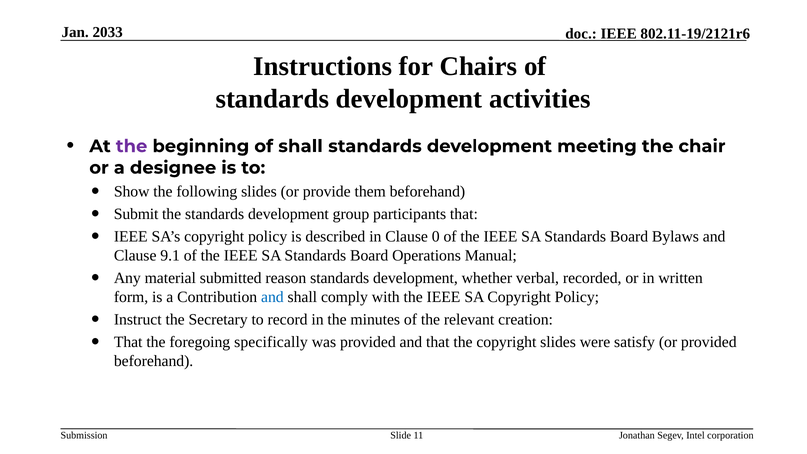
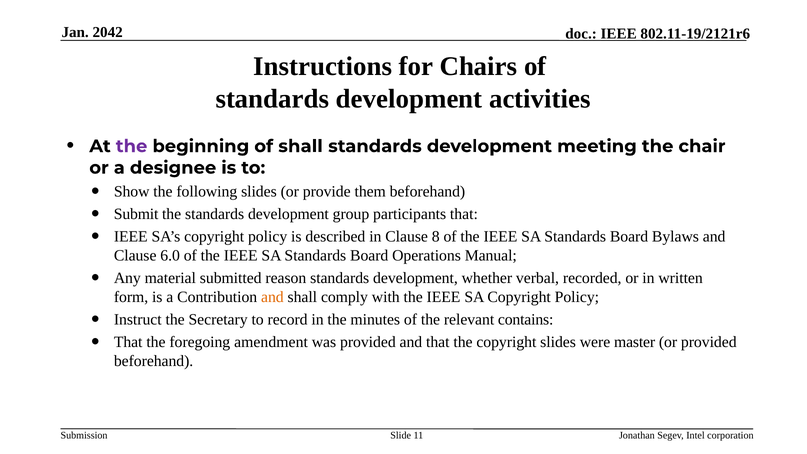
2033: 2033 -> 2042
0: 0 -> 8
9.1: 9.1 -> 6.0
and at (272, 297) colour: blue -> orange
creation: creation -> contains
specifically: specifically -> amendment
satisfy: satisfy -> master
